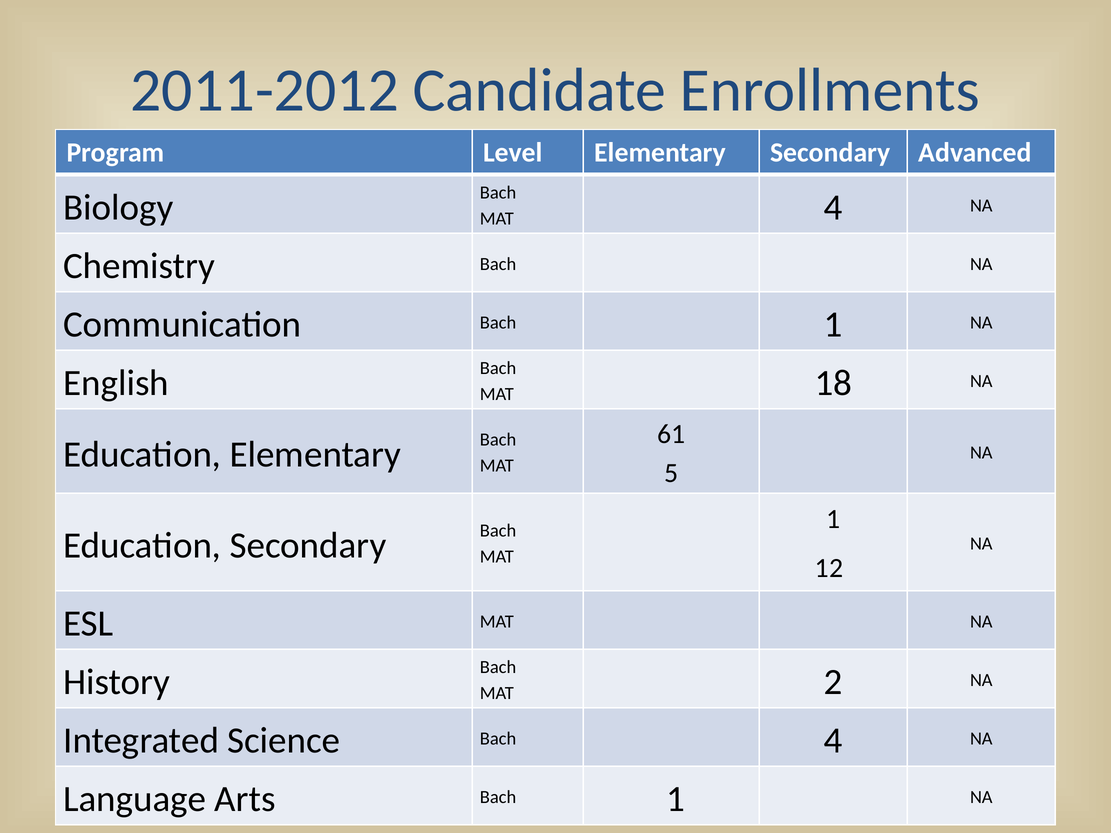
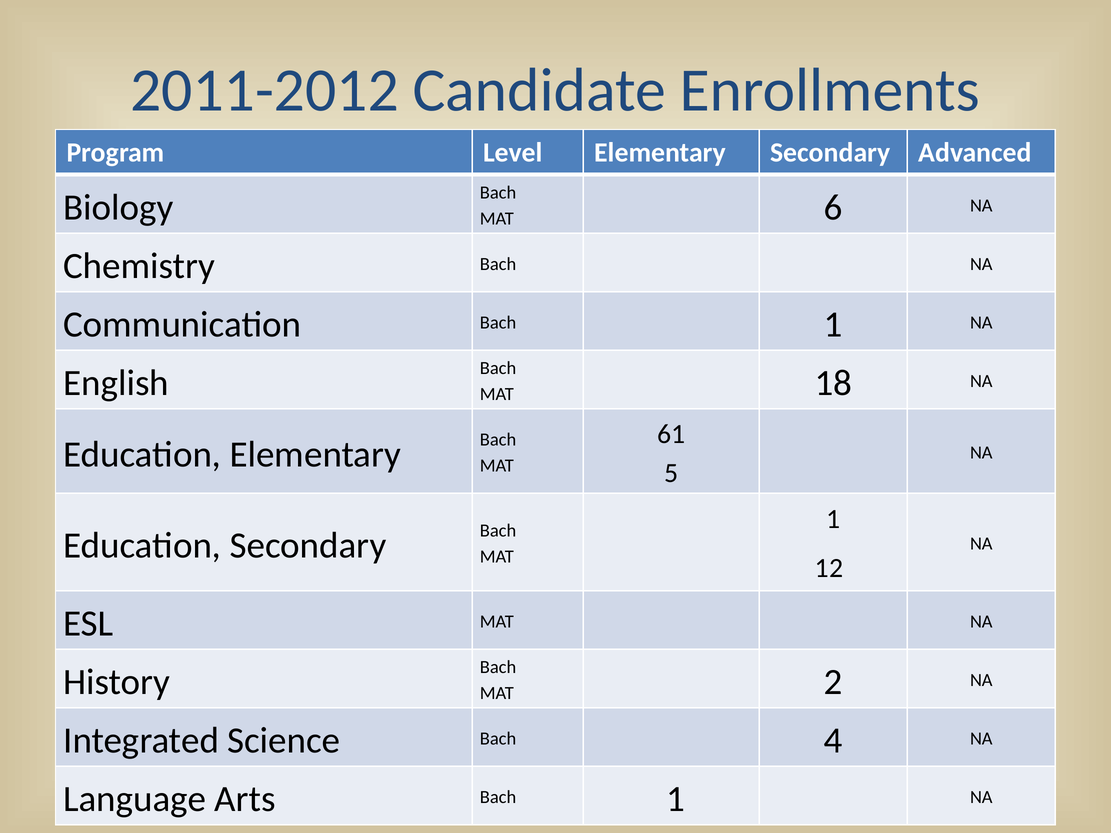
MAT 4: 4 -> 6
